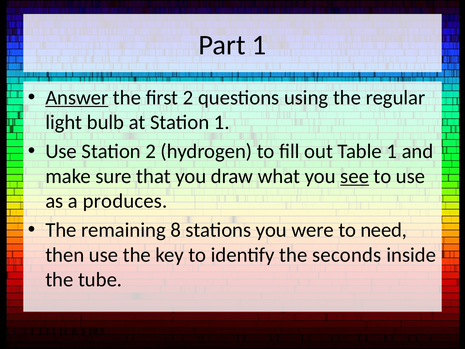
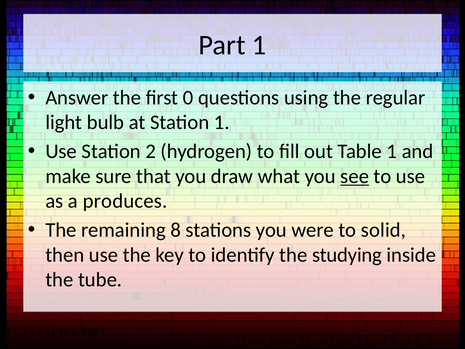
Answer underline: present -> none
first 2: 2 -> 0
need: need -> solid
seconds: seconds -> studying
